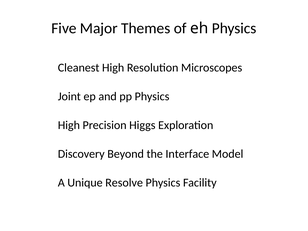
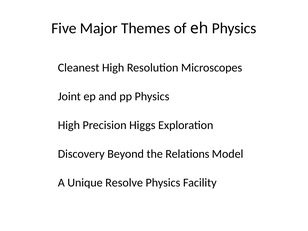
Interface: Interface -> Relations
